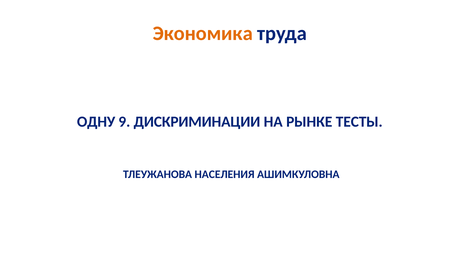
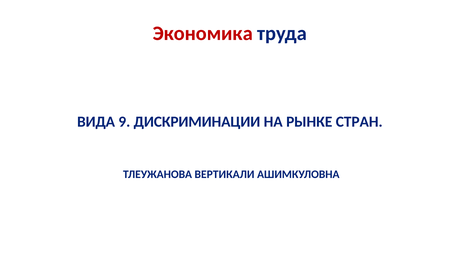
Экономика colour: orange -> red
ОДНУ: ОДНУ -> ВИДА
ТЕСТЫ: ТЕСТЫ -> СТРАН
НАСЕЛЕНИЯ: НАСЕЛЕНИЯ -> ВЕРТИКАЛИ
